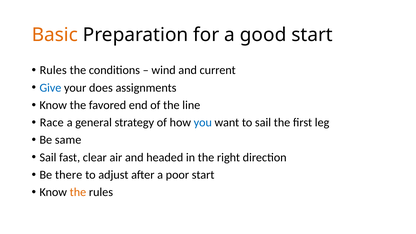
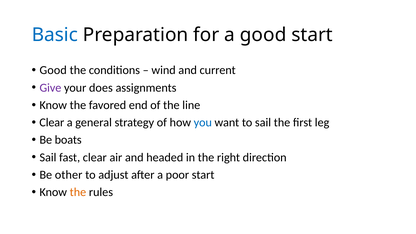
Basic colour: orange -> blue
Rules at (53, 70): Rules -> Good
Give colour: blue -> purple
Race at (52, 123): Race -> Clear
same: same -> boats
there: there -> other
